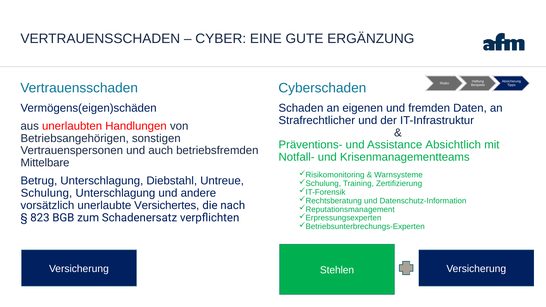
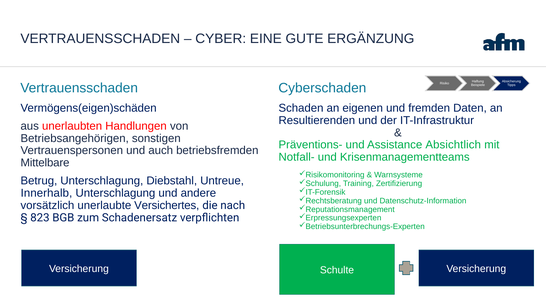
Strafrechtlicher: Strafrechtlicher -> Resultierenden
Schulung: Schulung -> Innerhalb
Stehlen: Stehlen -> Schulte
